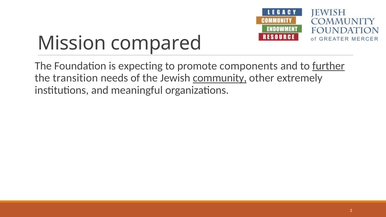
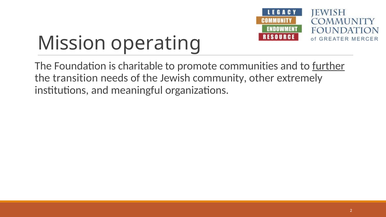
compared: compared -> operating
expecting: expecting -> charitable
components: components -> communities
community underline: present -> none
